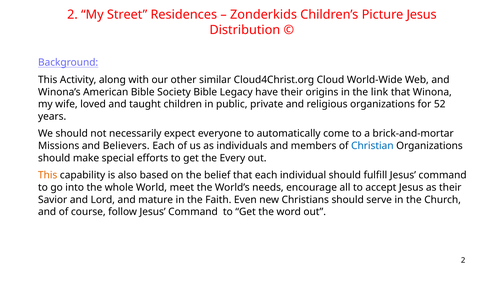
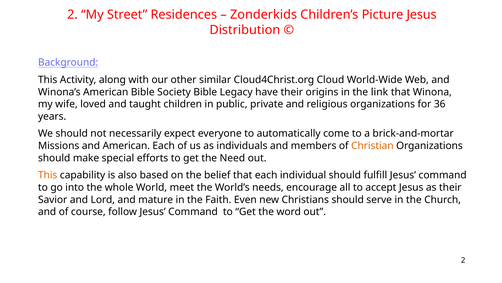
52: 52 -> 36
and Believers: Believers -> American
Christian colour: blue -> orange
Every: Every -> Need
